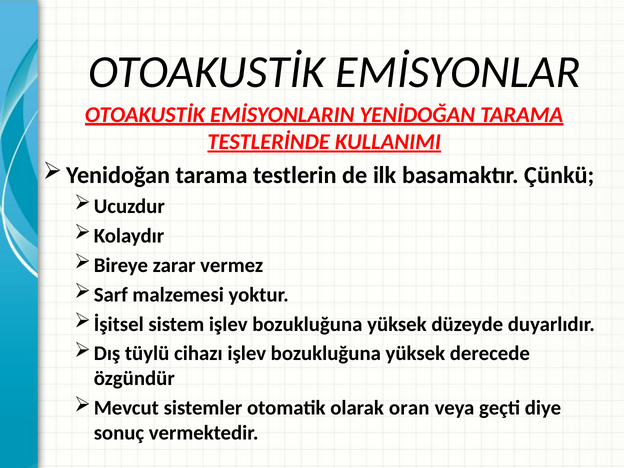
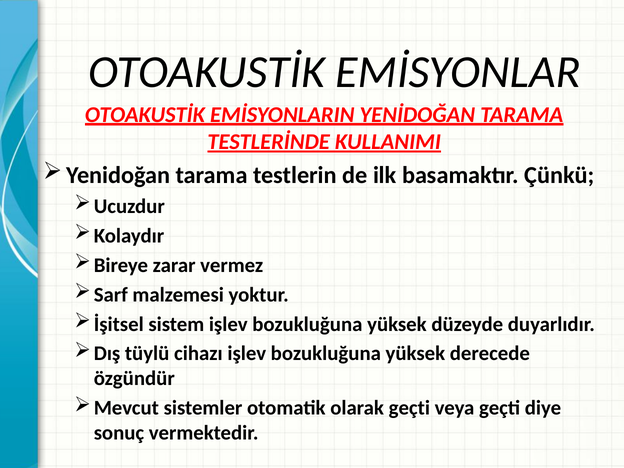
olarak oran: oran -> geçti
